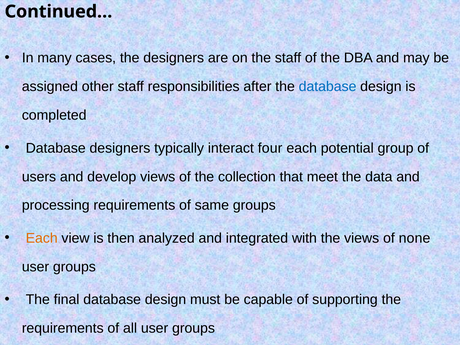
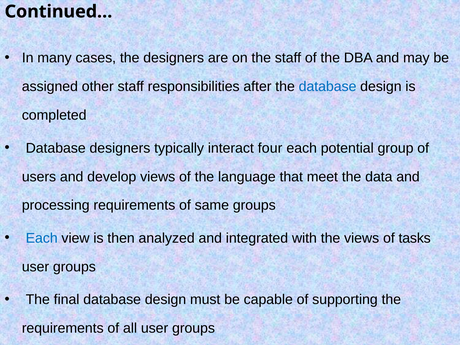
collection: collection -> language
Each at (42, 238) colour: orange -> blue
none: none -> tasks
